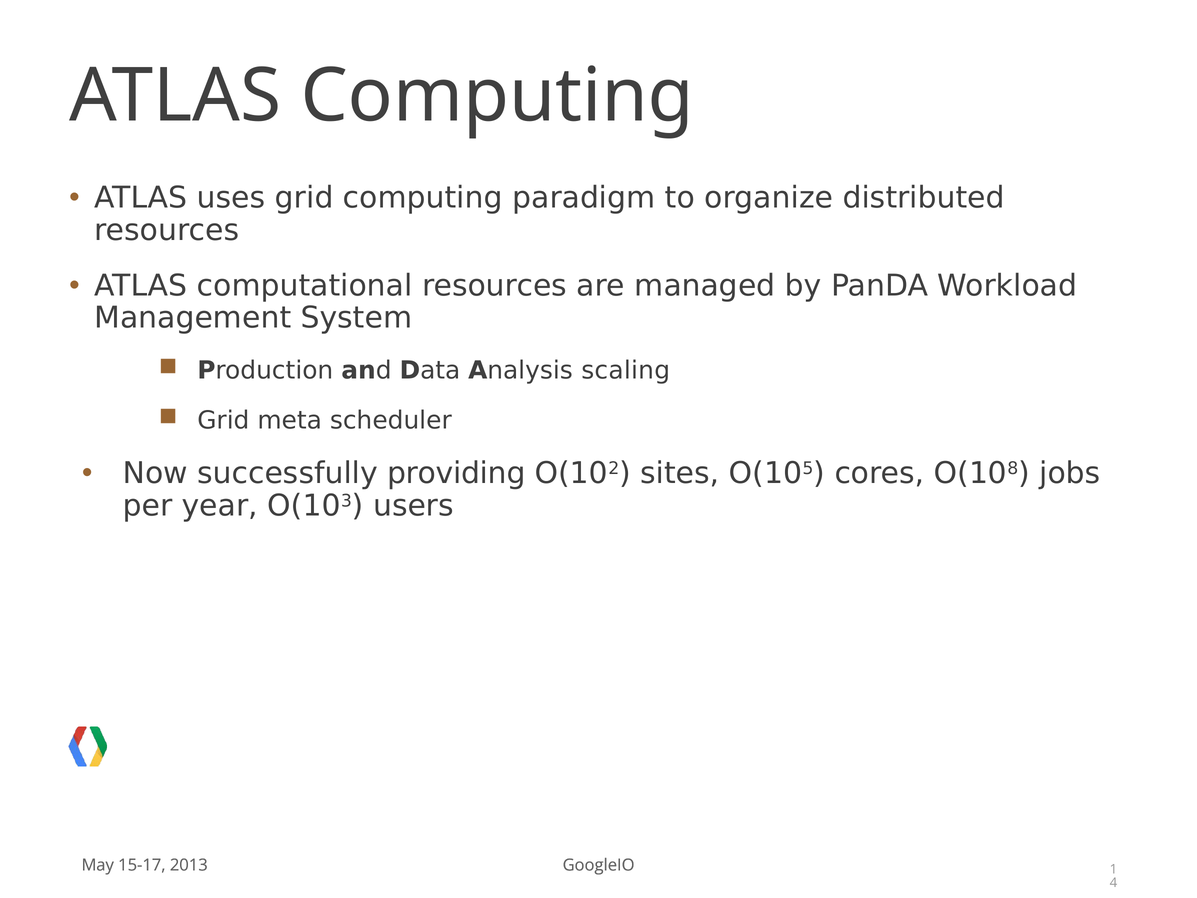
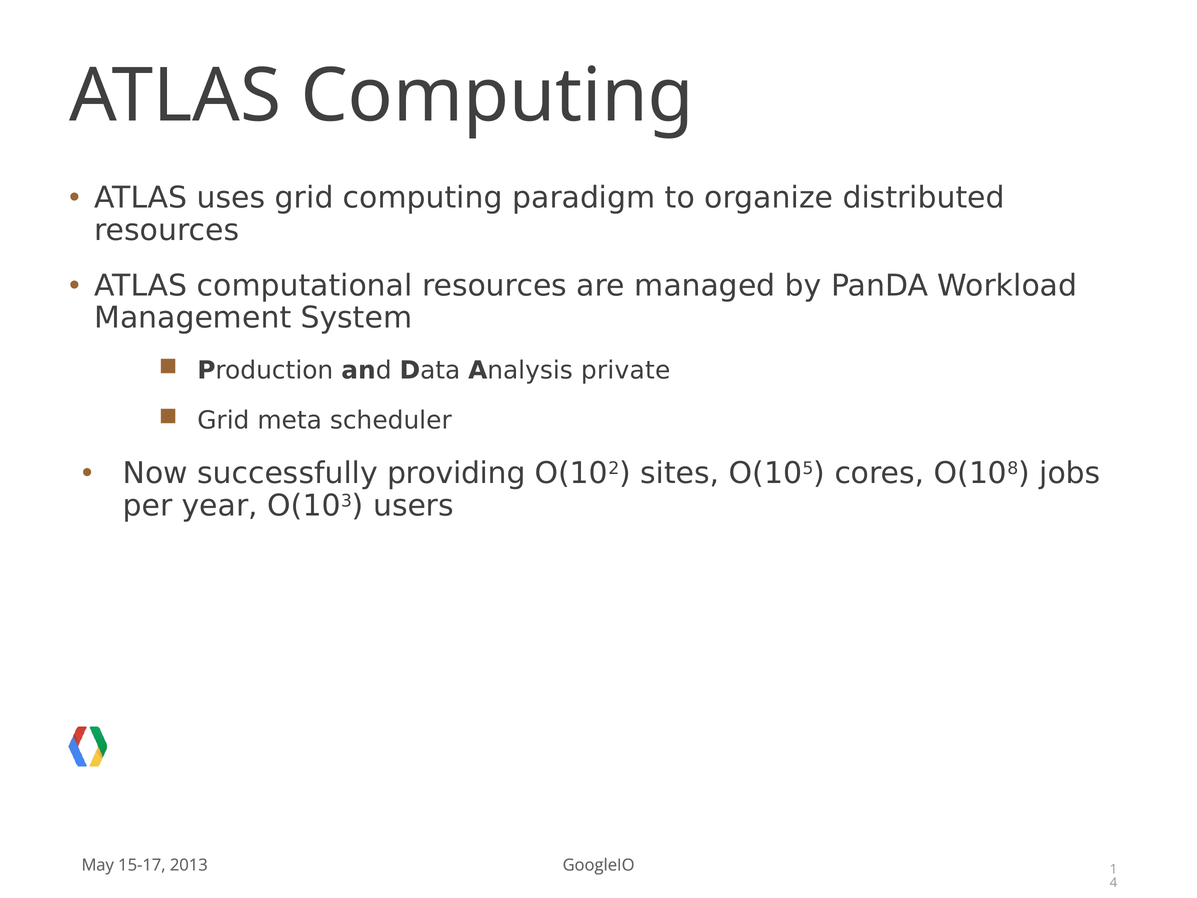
scaling: scaling -> private
